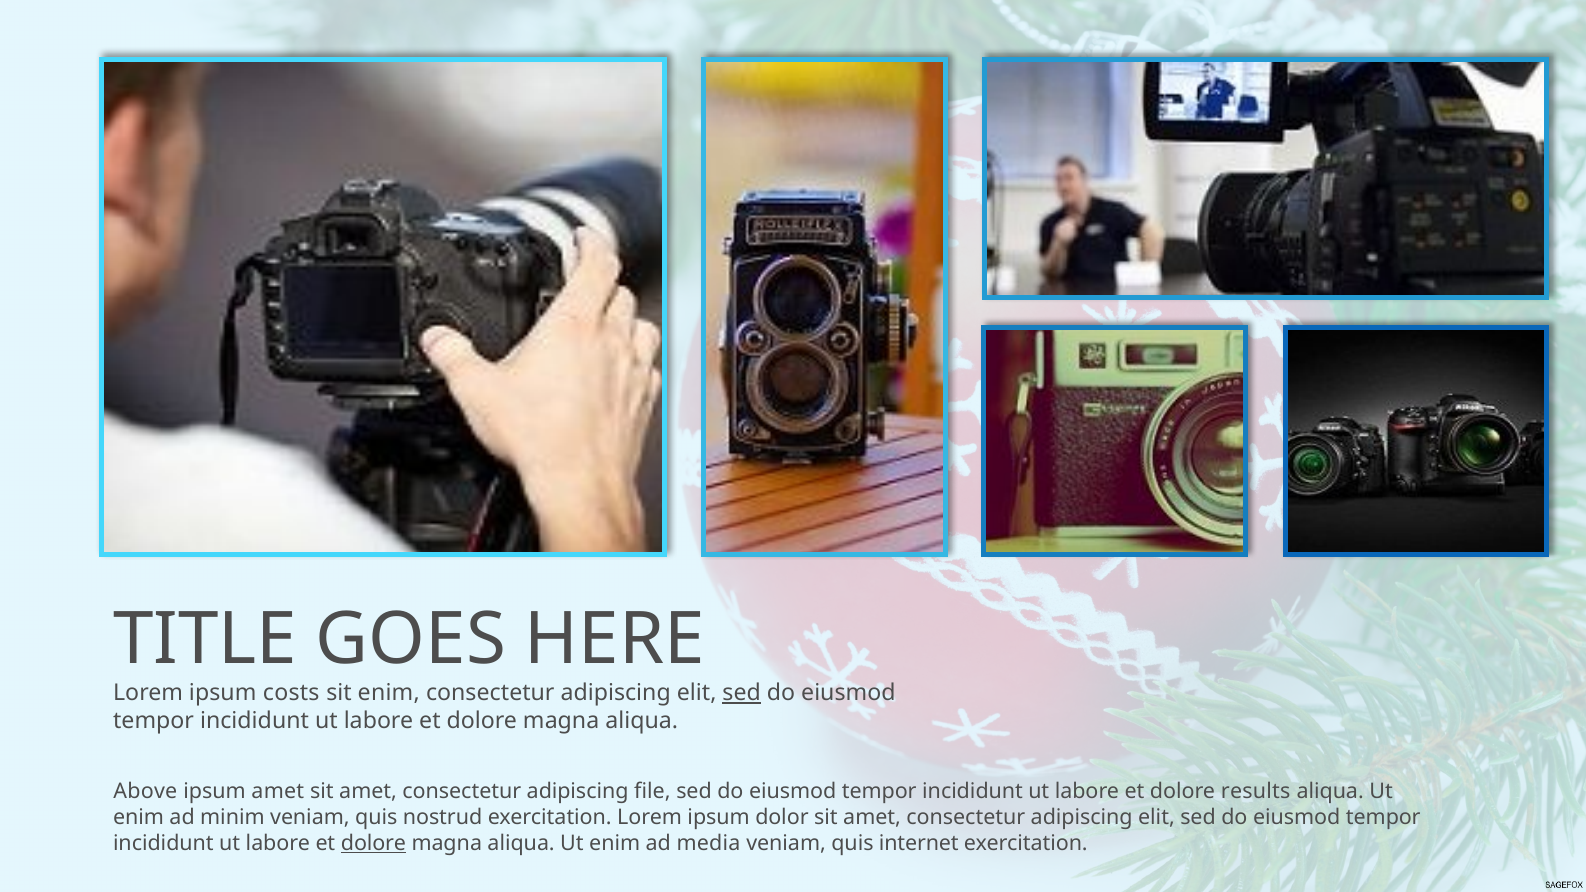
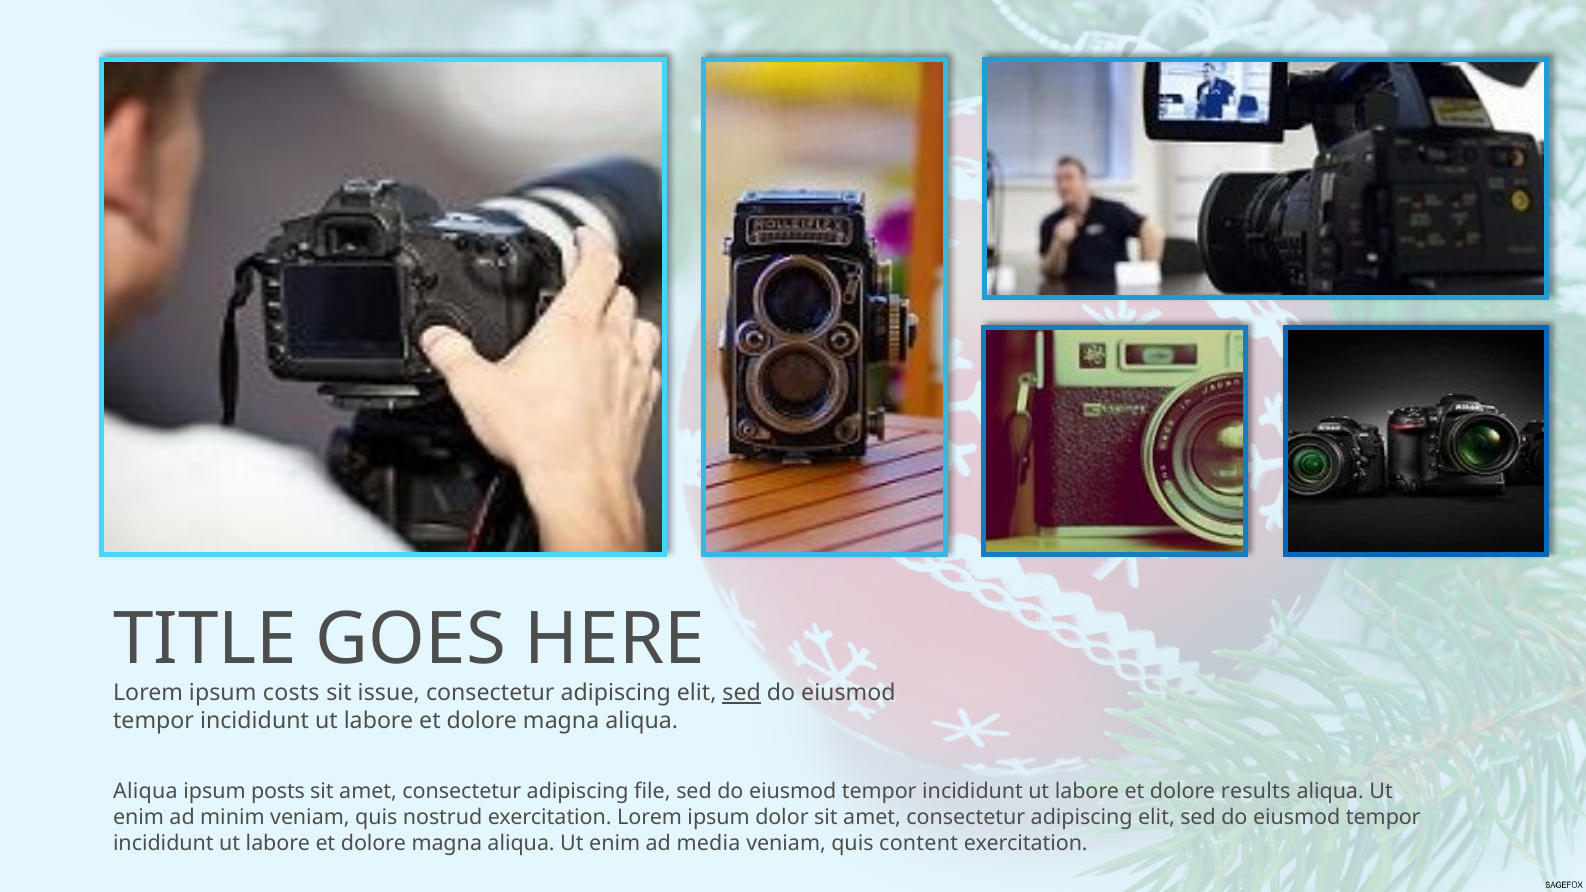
sit enim: enim -> issue
Above at (145, 792): Above -> Aliqua
ipsum amet: amet -> posts
dolore at (374, 843) underline: present -> none
internet: internet -> content
